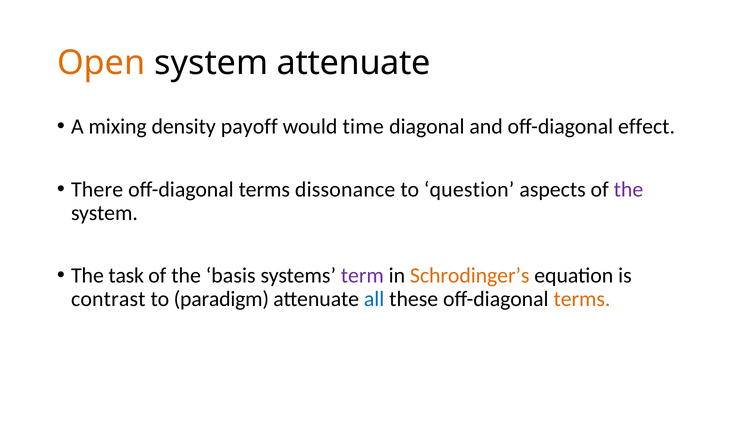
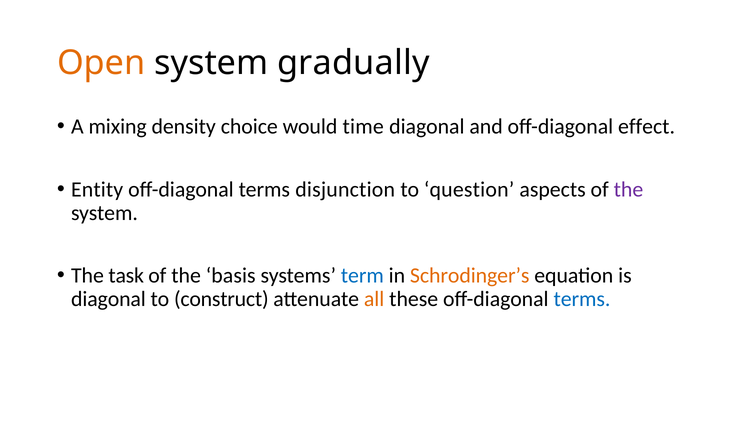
system attenuate: attenuate -> gradually
payoff: payoff -> choice
There: There -> Entity
dissonance: dissonance -> disjunction
term colour: purple -> blue
contrast at (108, 299): contrast -> diagonal
paradigm: paradigm -> construct
all colour: blue -> orange
terms at (582, 299) colour: orange -> blue
